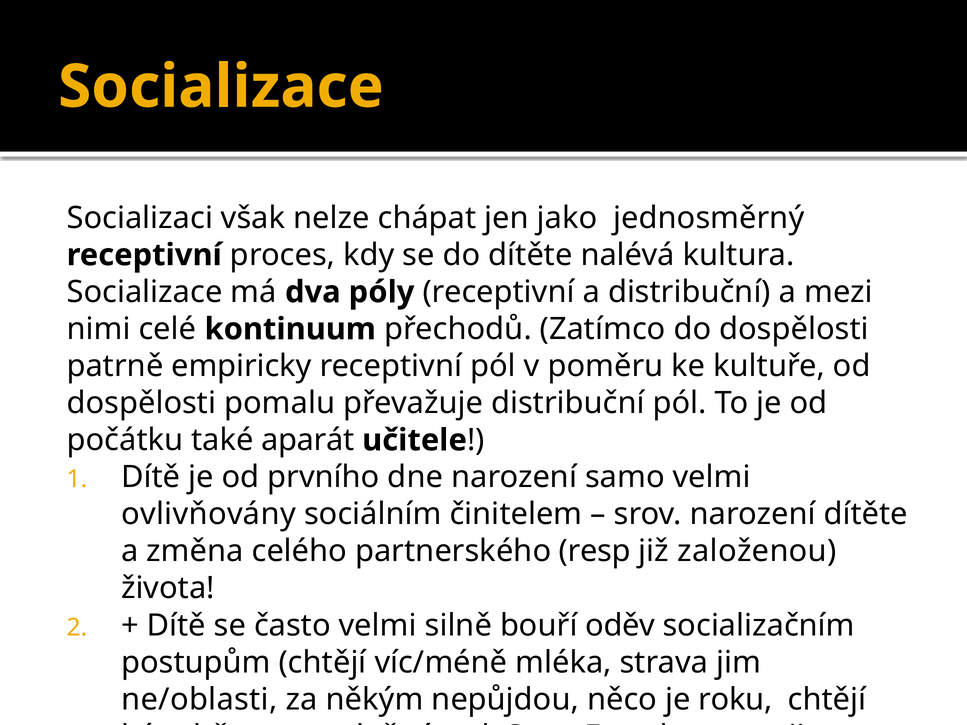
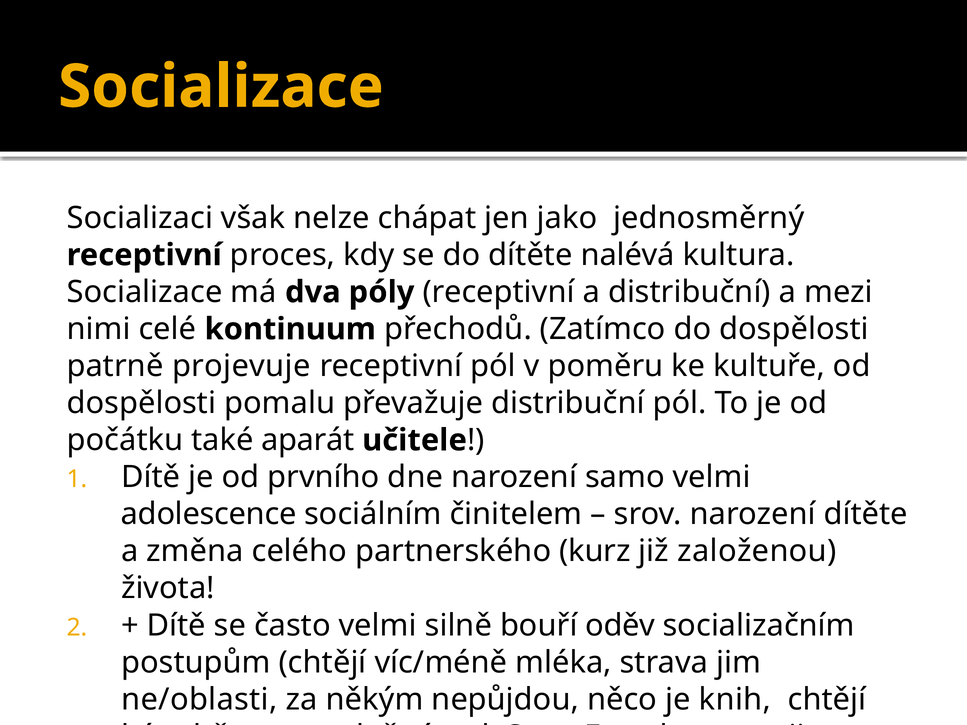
empiricky: empiricky -> projevuje
ovlivňovány: ovlivňovány -> adolescence
resp: resp -> kurz
roku: roku -> knih
